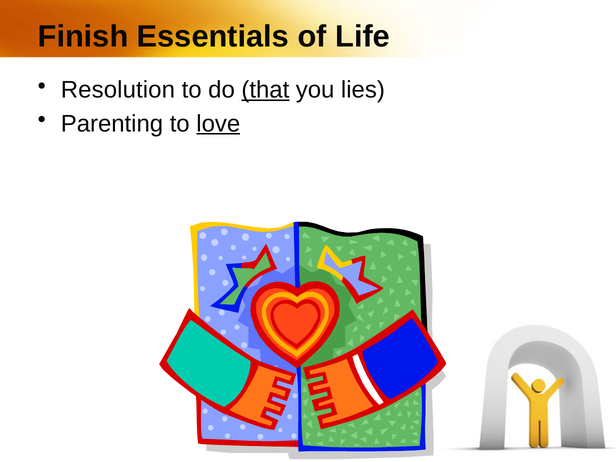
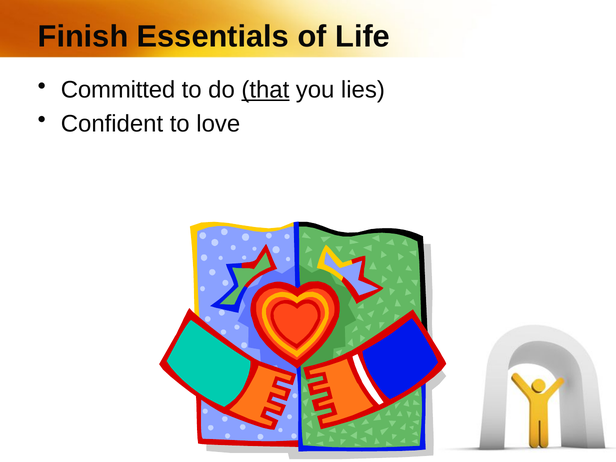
Resolution: Resolution -> Committed
Parenting: Parenting -> Confident
love underline: present -> none
